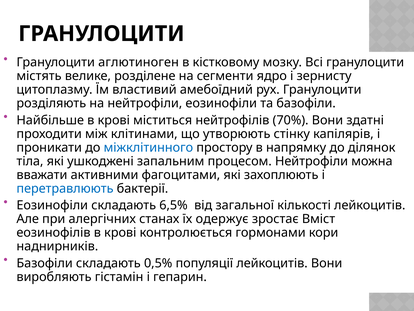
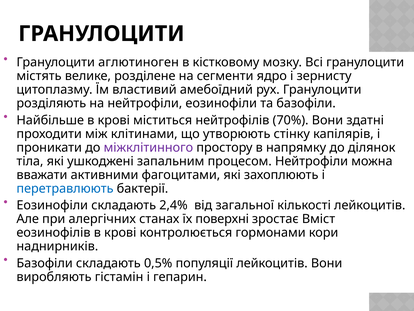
міжклітинного colour: blue -> purple
6,5%: 6,5% -> 2,4%
одержує: одержує -> поверхні
